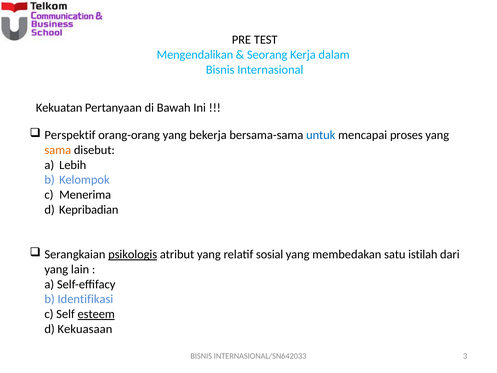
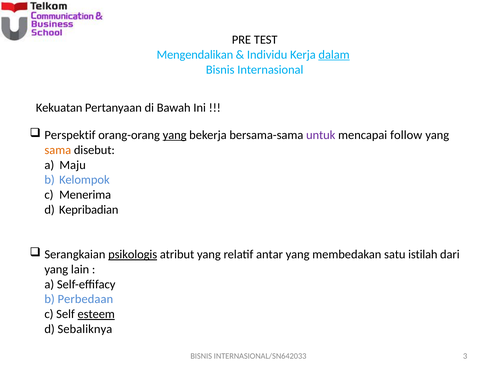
Seorang: Seorang -> Individu
dalam underline: none -> present
yang at (175, 135) underline: none -> present
untuk colour: blue -> purple
proses: proses -> follow
Lebih: Lebih -> Maju
sosial: sosial -> antar
Identifikasi: Identifikasi -> Perbedaan
Kekuasaan: Kekuasaan -> Sebaliknya
